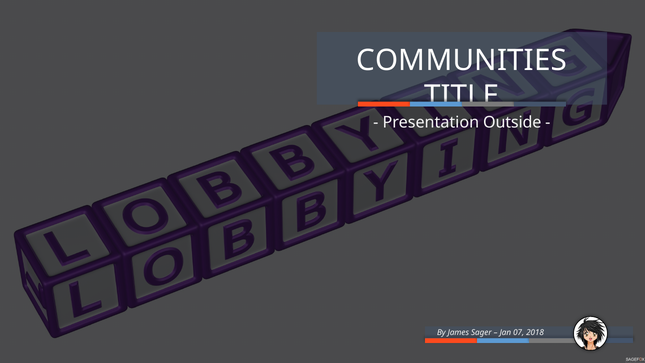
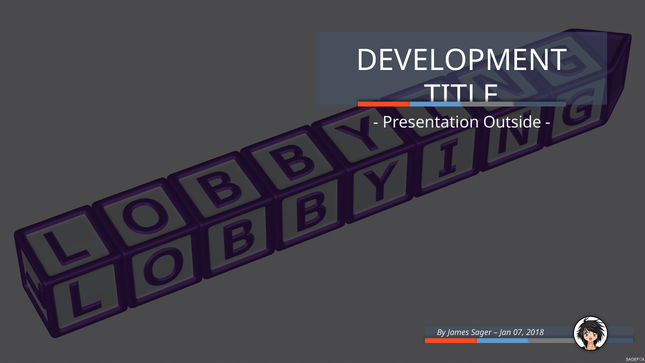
COMMUNITIES: COMMUNITIES -> DEVELOPMENT
